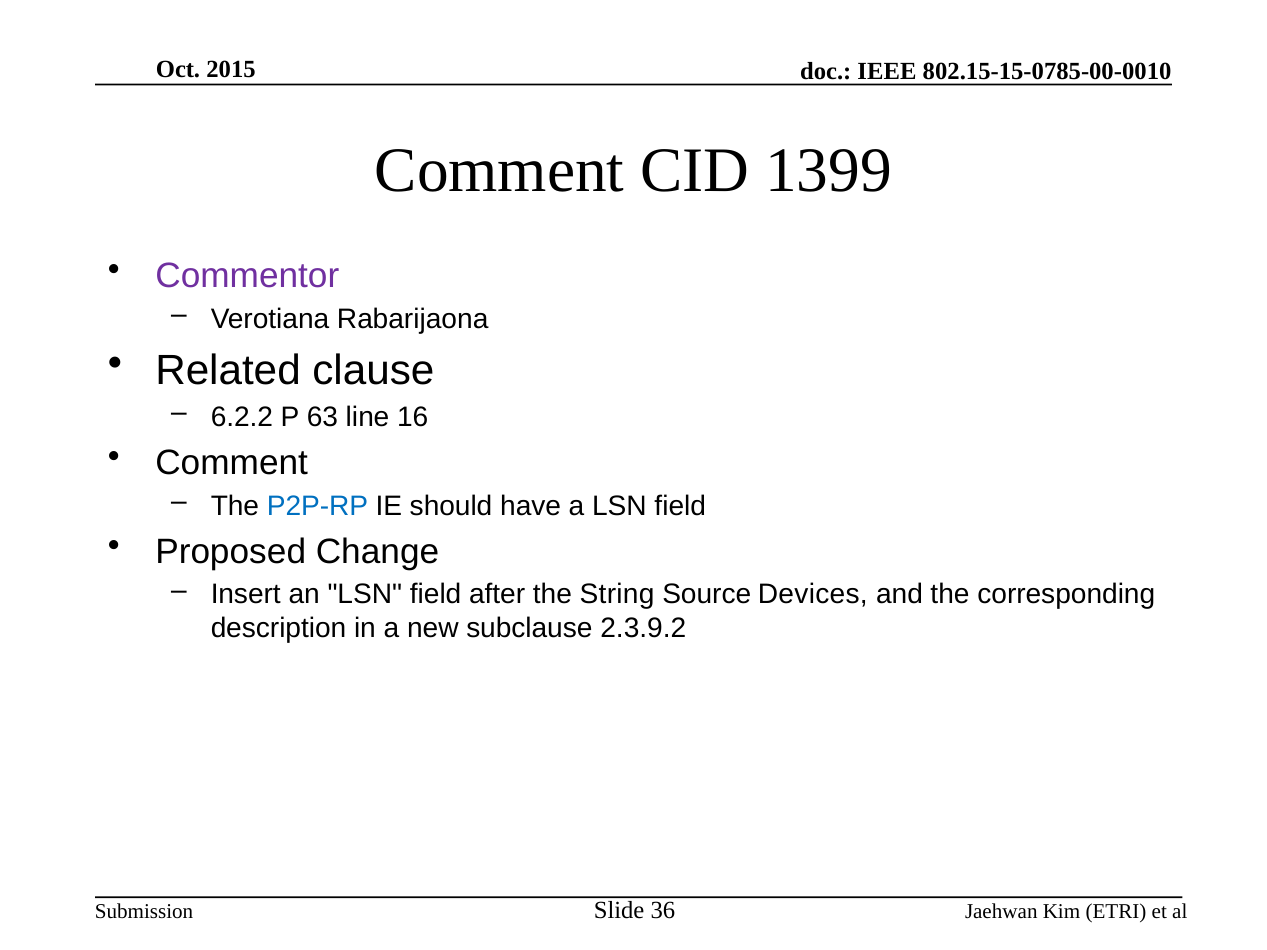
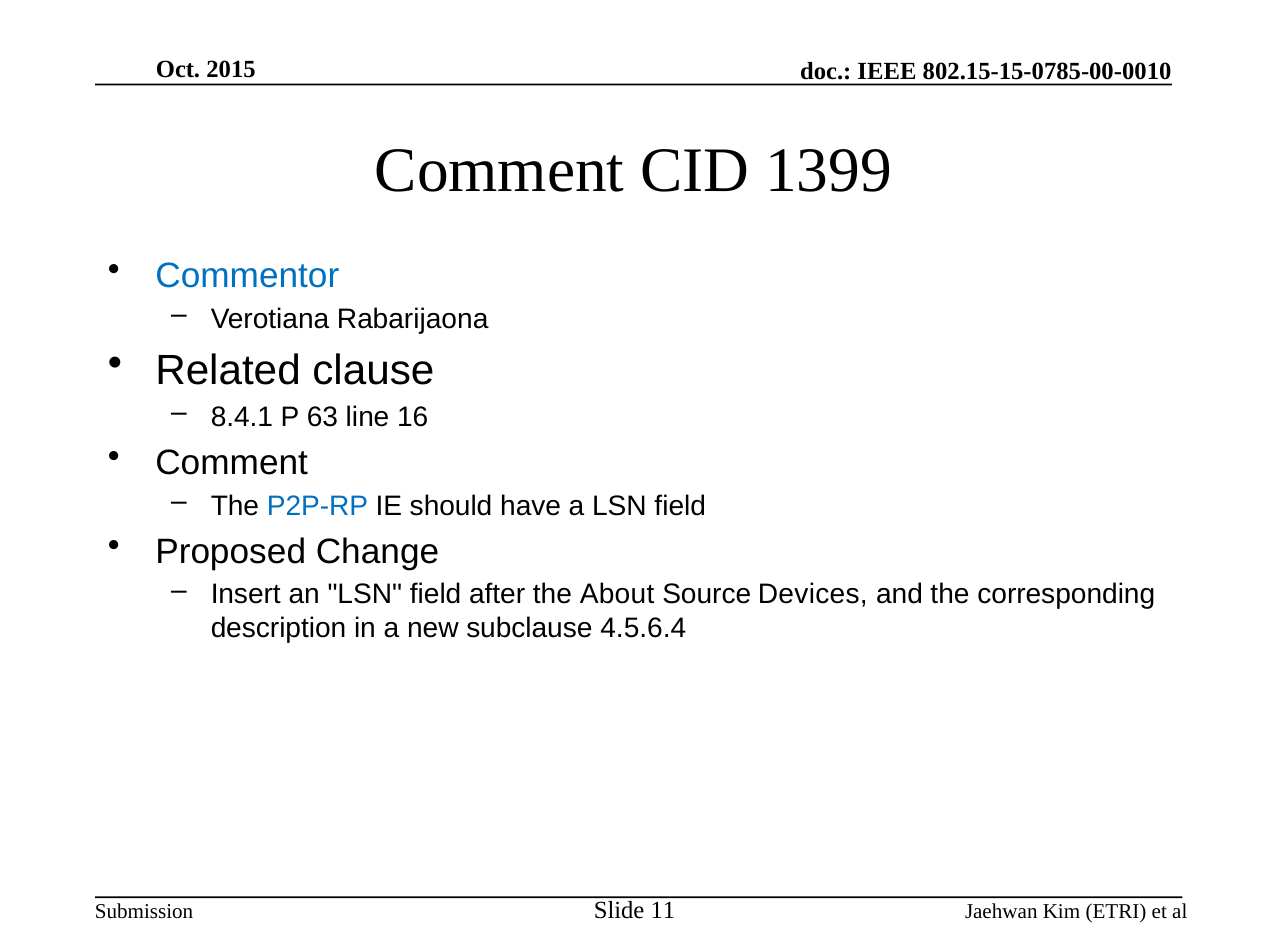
Commentor colour: purple -> blue
6.2.2: 6.2.2 -> 8.4.1
String: String -> About
2.3.9.2: 2.3.9.2 -> 4.5.6.4
36: 36 -> 11
